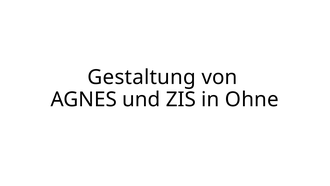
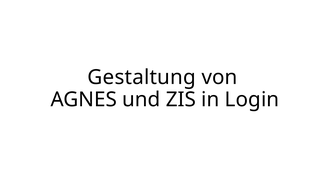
Ohne: Ohne -> Login
